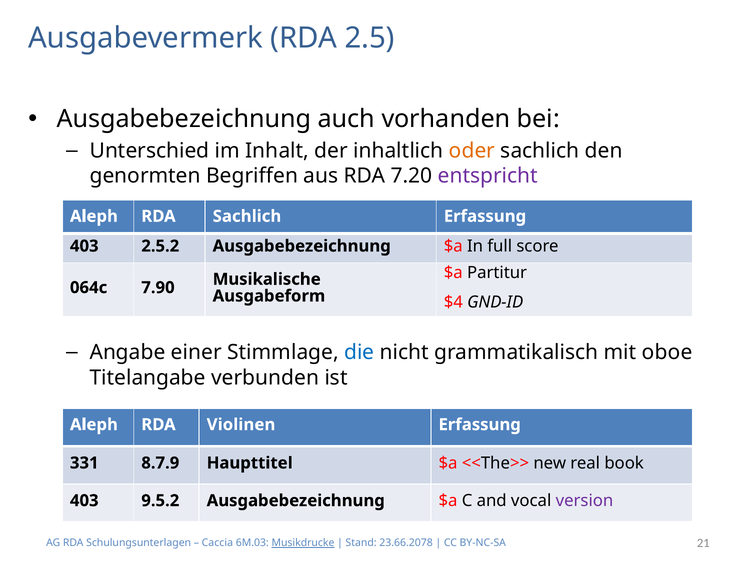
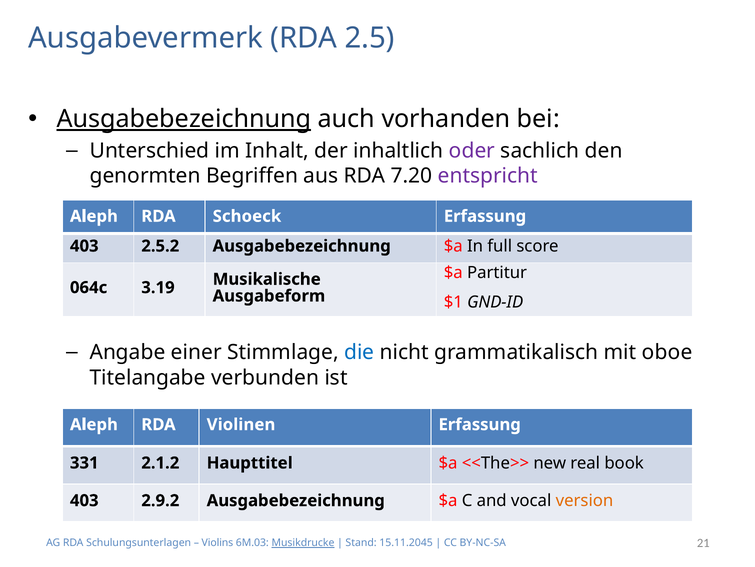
Ausgabebezeichnung at (184, 119) underline: none -> present
oder colour: orange -> purple
RDA Sachlich: Sachlich -> Schoeck
7.90: 7.90 -> 3.19
$4: $4 -> $1
8.7.9: 8.7.9 -> 2.1.2
9.5.2: 9.5.2 -> 2.9.2
version colour: purple -> orange
Caccia: Caccia -> Violins
23.66.2078: 23.66.2078 -> 15.11.2045
